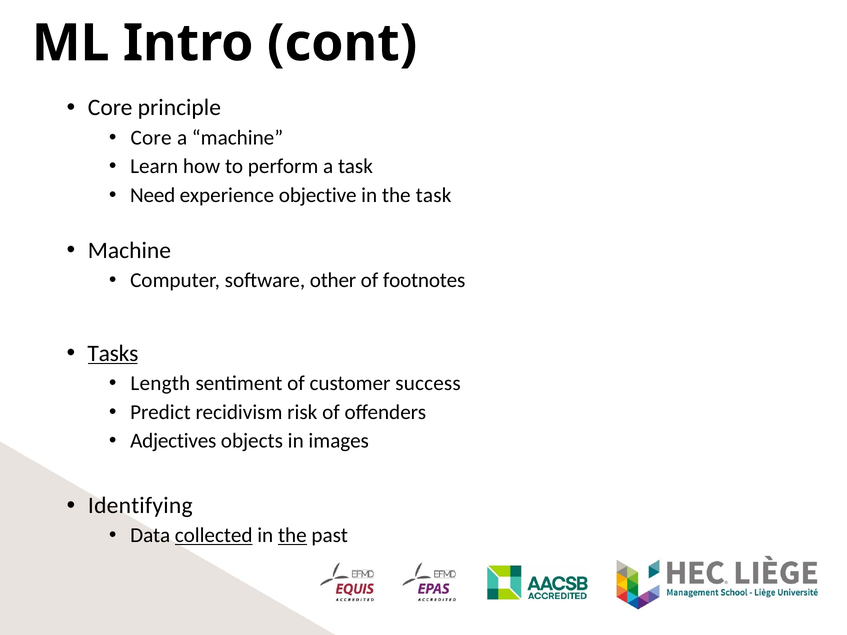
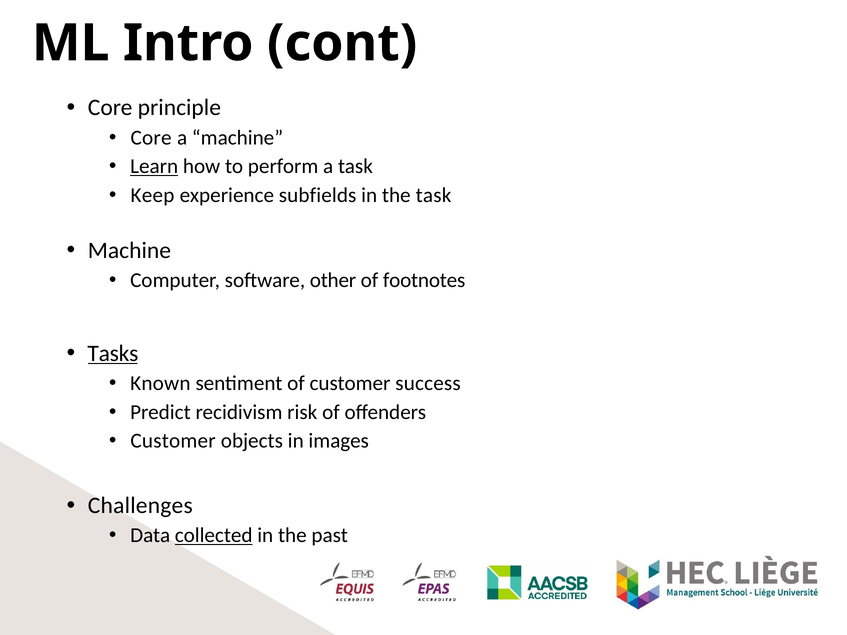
Learn underline: none -> present
Need: Need -> Keep
objective: objective -> subfields
Length: Length -> Known
Adjectives at (173, 441): Adjectives -> Customer
Identifying: Identifying -> Challenges
the at (292, 536) underline: present -> none
